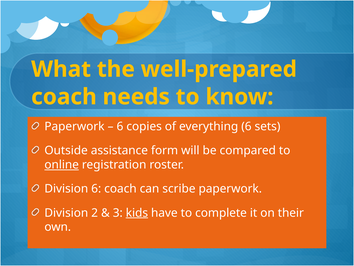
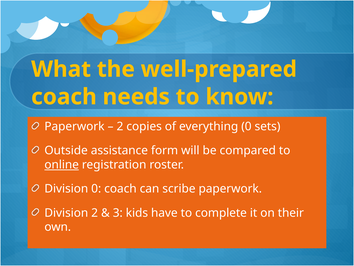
6 at (120, 126): 6 -> 2
everything 6: 6 -> 0
Division 6: 6 -> 0
kids underline: present -> none
